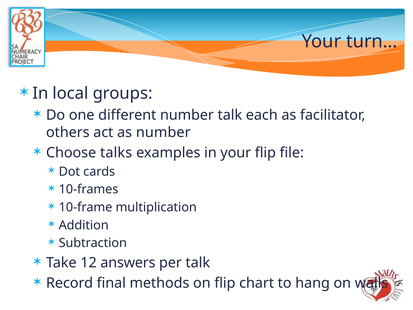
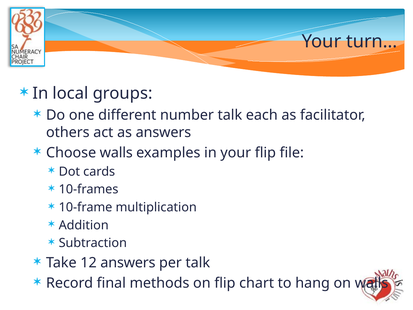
as number: number -> answers
Choose talks: talks -> walls
